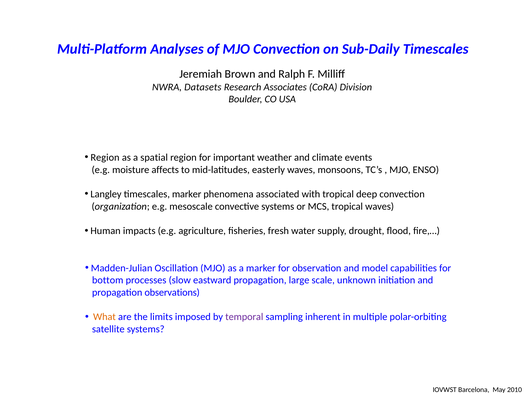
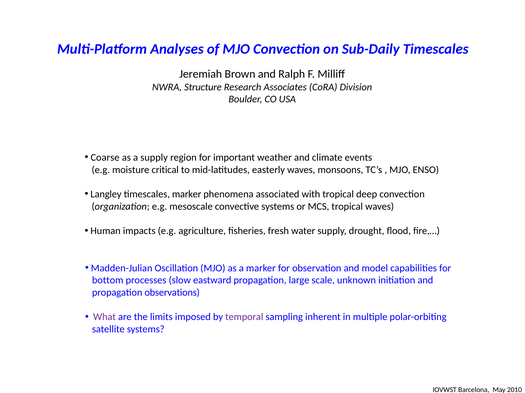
Datasets: Datasets -> Structure
Region at (105, 158): Region -> Coarse
a spatial: spatial -> supply
affects: affects -> critical
What colour: orange -> purple
